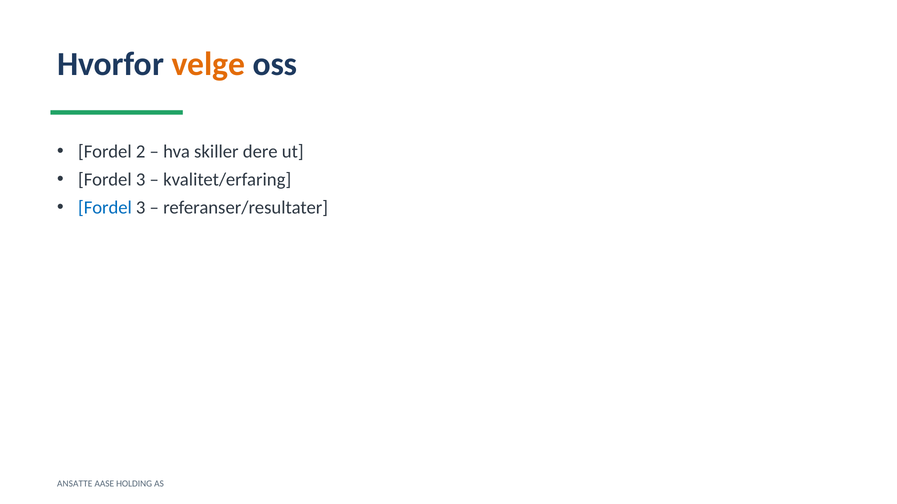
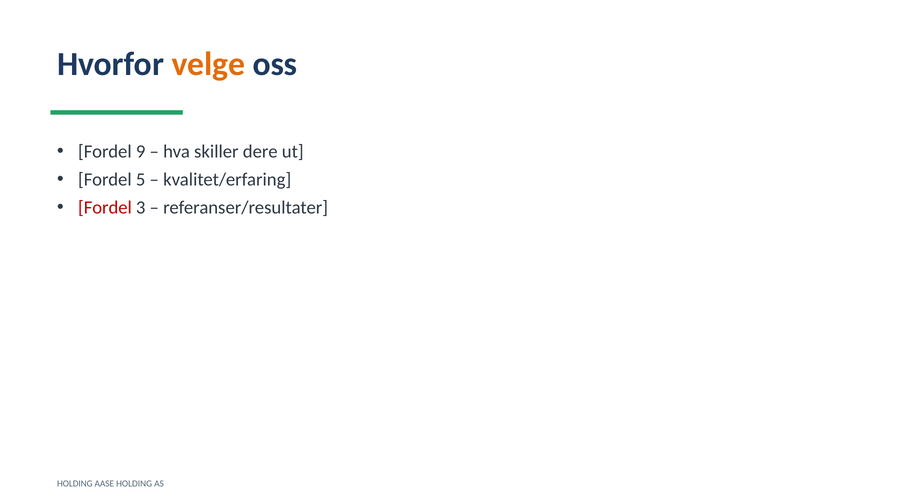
2: 2 -> 9
3 at (141, 180): 3 -> 5
Fordel at (105, 208) colour: blue -> red
ANSATTE at (75, 484): ANSATTE -> HOLDING
